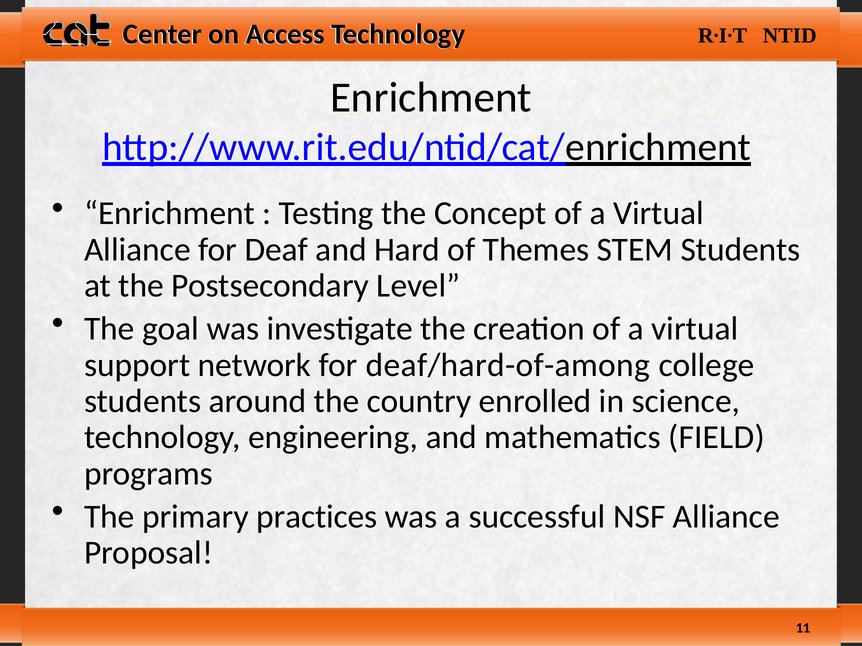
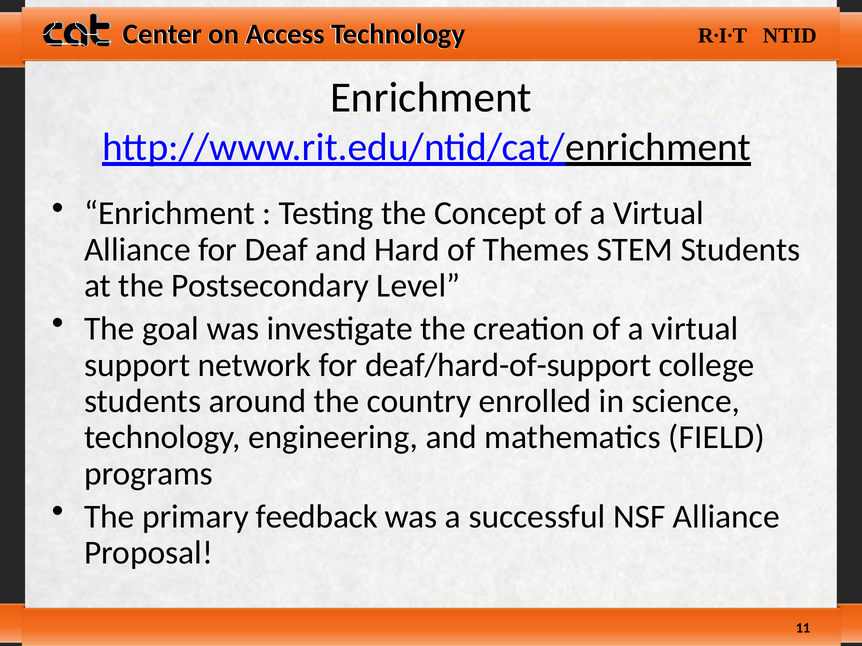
deaf/hard-of-among: deaf/hard-of-among -> deaf/hard-of-support
practices: practices -> feedback
